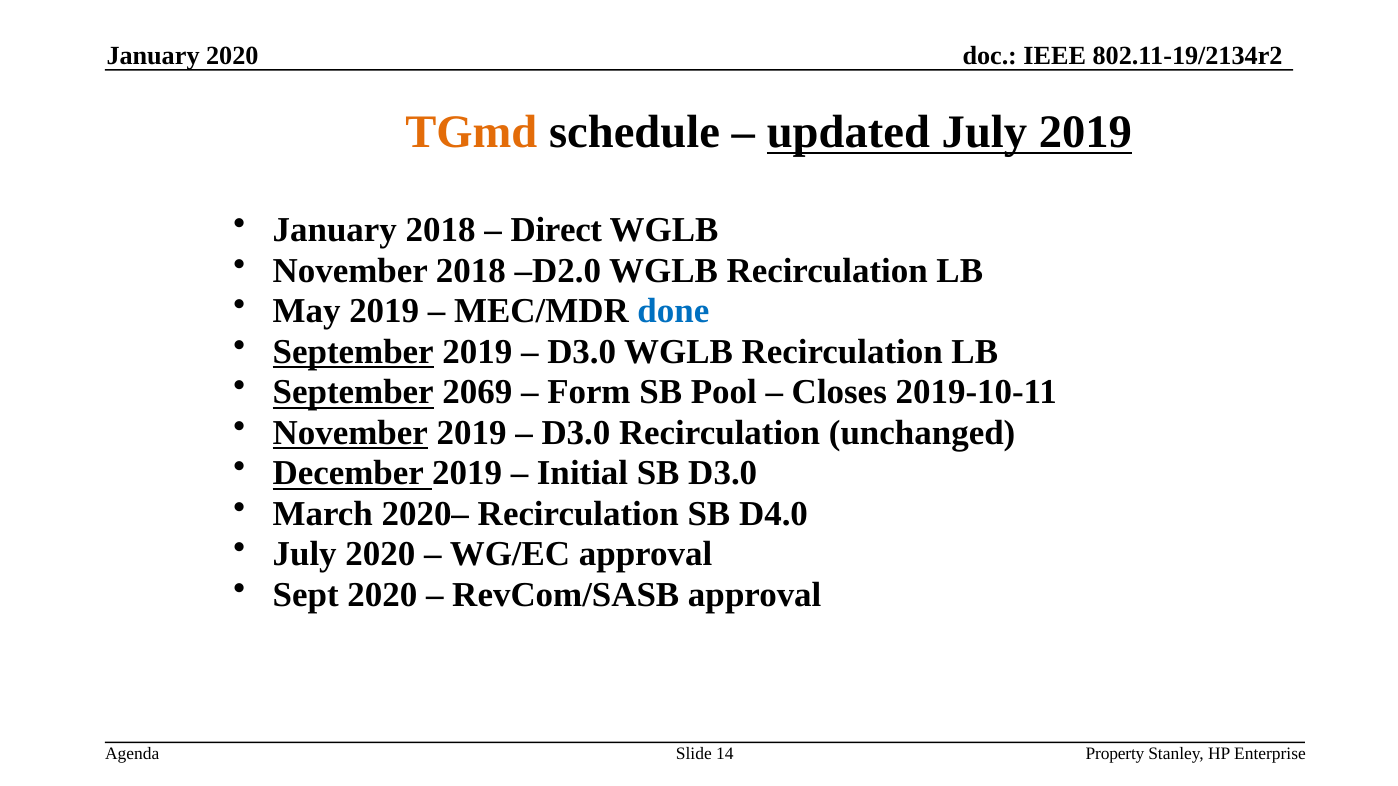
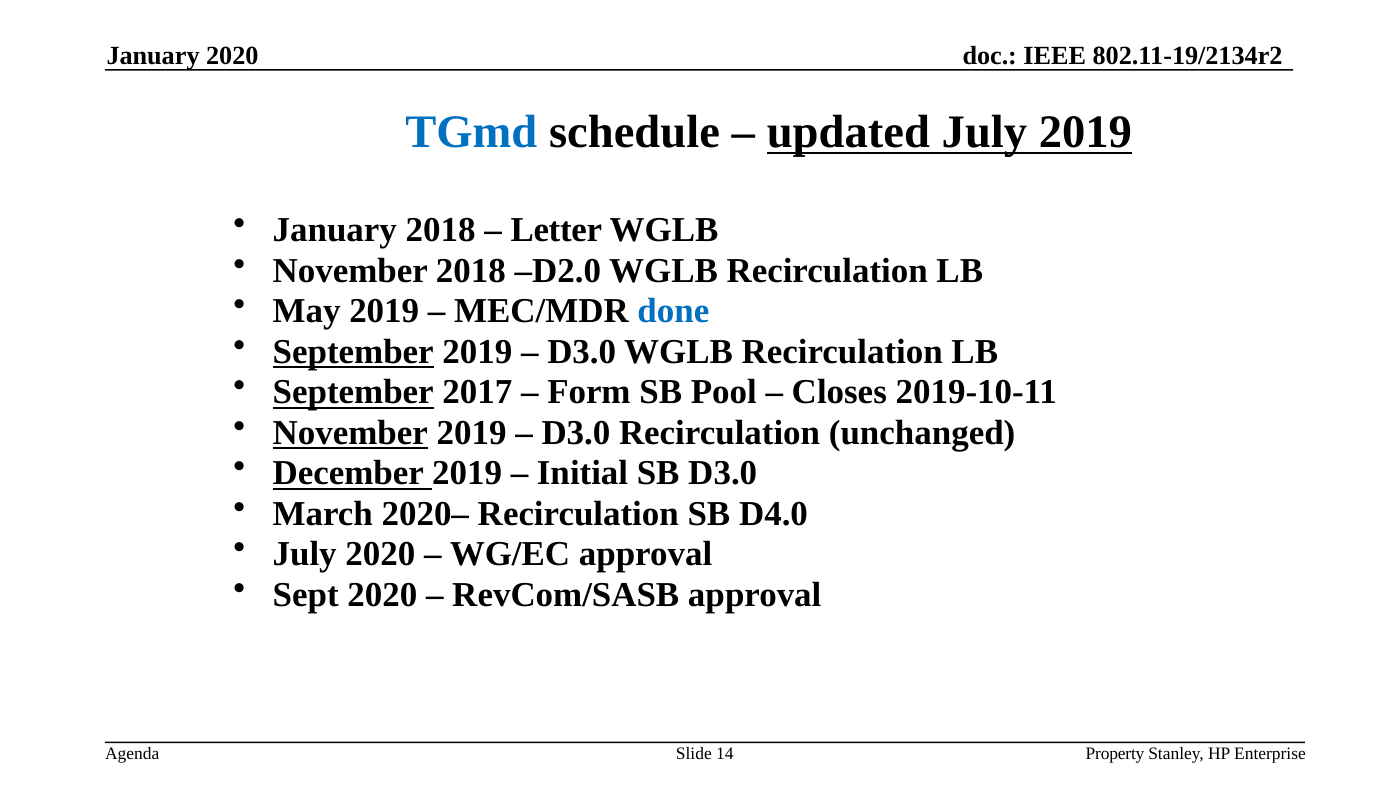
TGmd colour: orange -> blue
Direct: Direct -> Letter
2069: 2069 -> 2017
